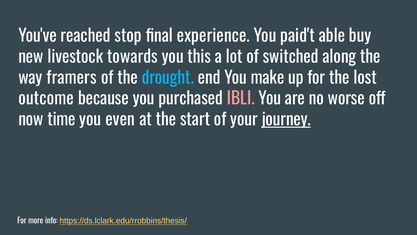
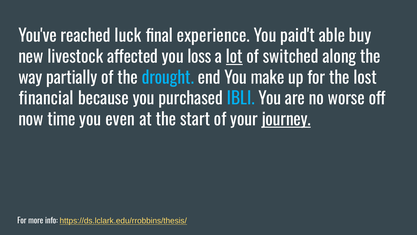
stop: stop -> luck
towards: towards -> affected
this: this -> loss
lot underline: none -> present
framers: framers -> partially
outcome: outcome -> financial
IBLI colour: pink -> light blue
